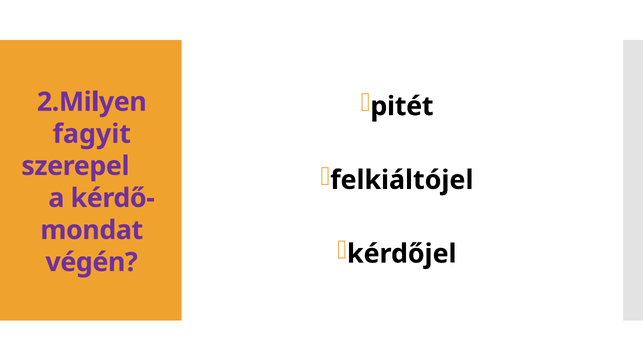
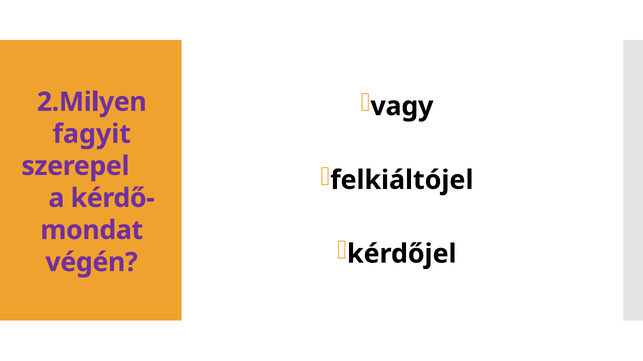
pitét: pitét -> vagy
